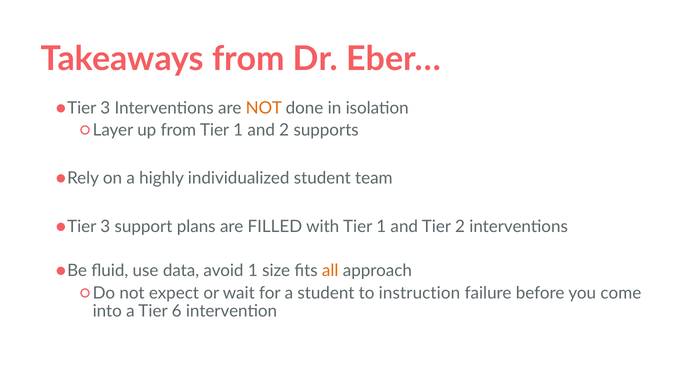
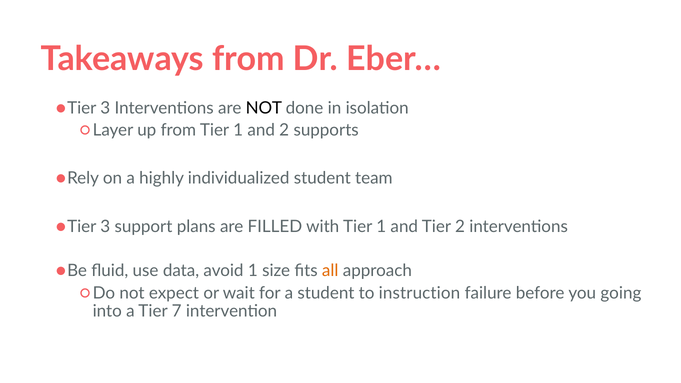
NOT at (264, 108) colour: orange -> black
come: come -> going
6: 6 -> 7
